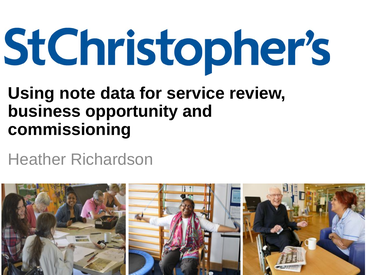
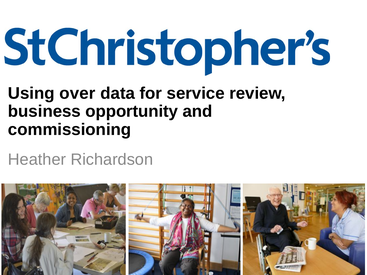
note: note -> over
